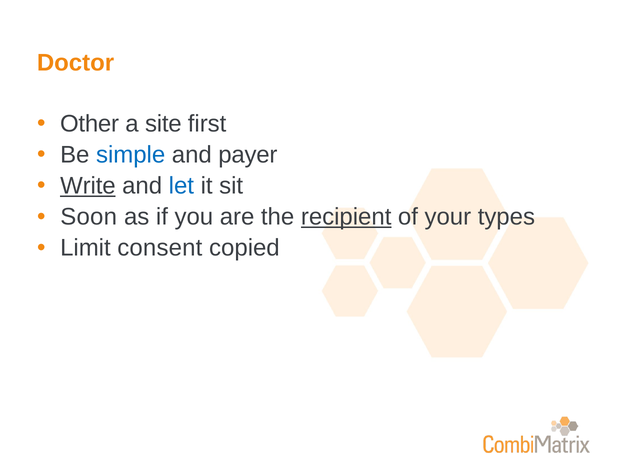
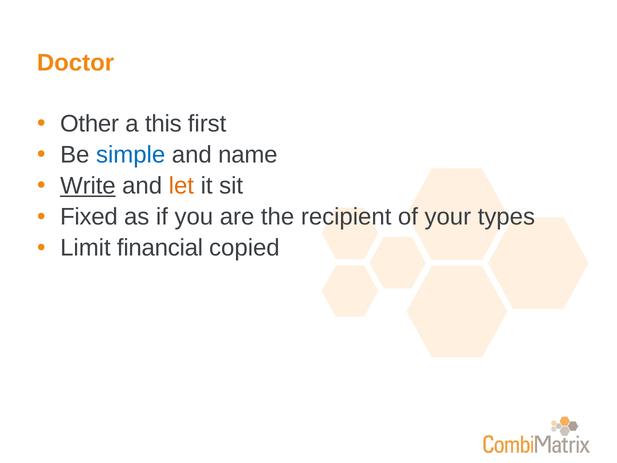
site: site -> this
payer: payer -> name
let colour: blue -> orange
Soon: Soon -> Fixed
recipient underline: present -> none
consent: consent -> financial
